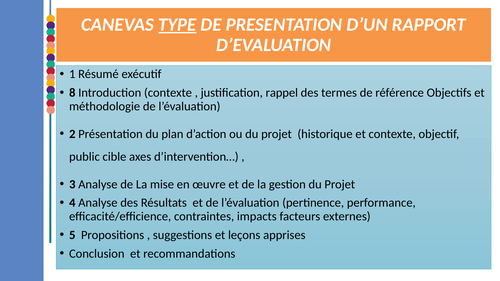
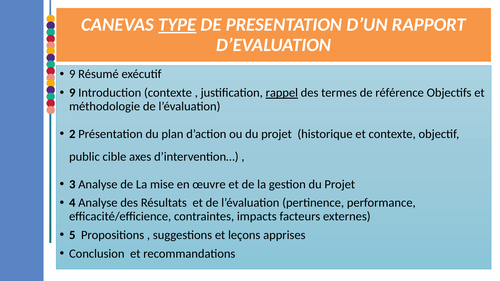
1 at (72, 74): 1 -> 9
8 at (72, 93): 8 -> 9
rappel underline: none -> present
